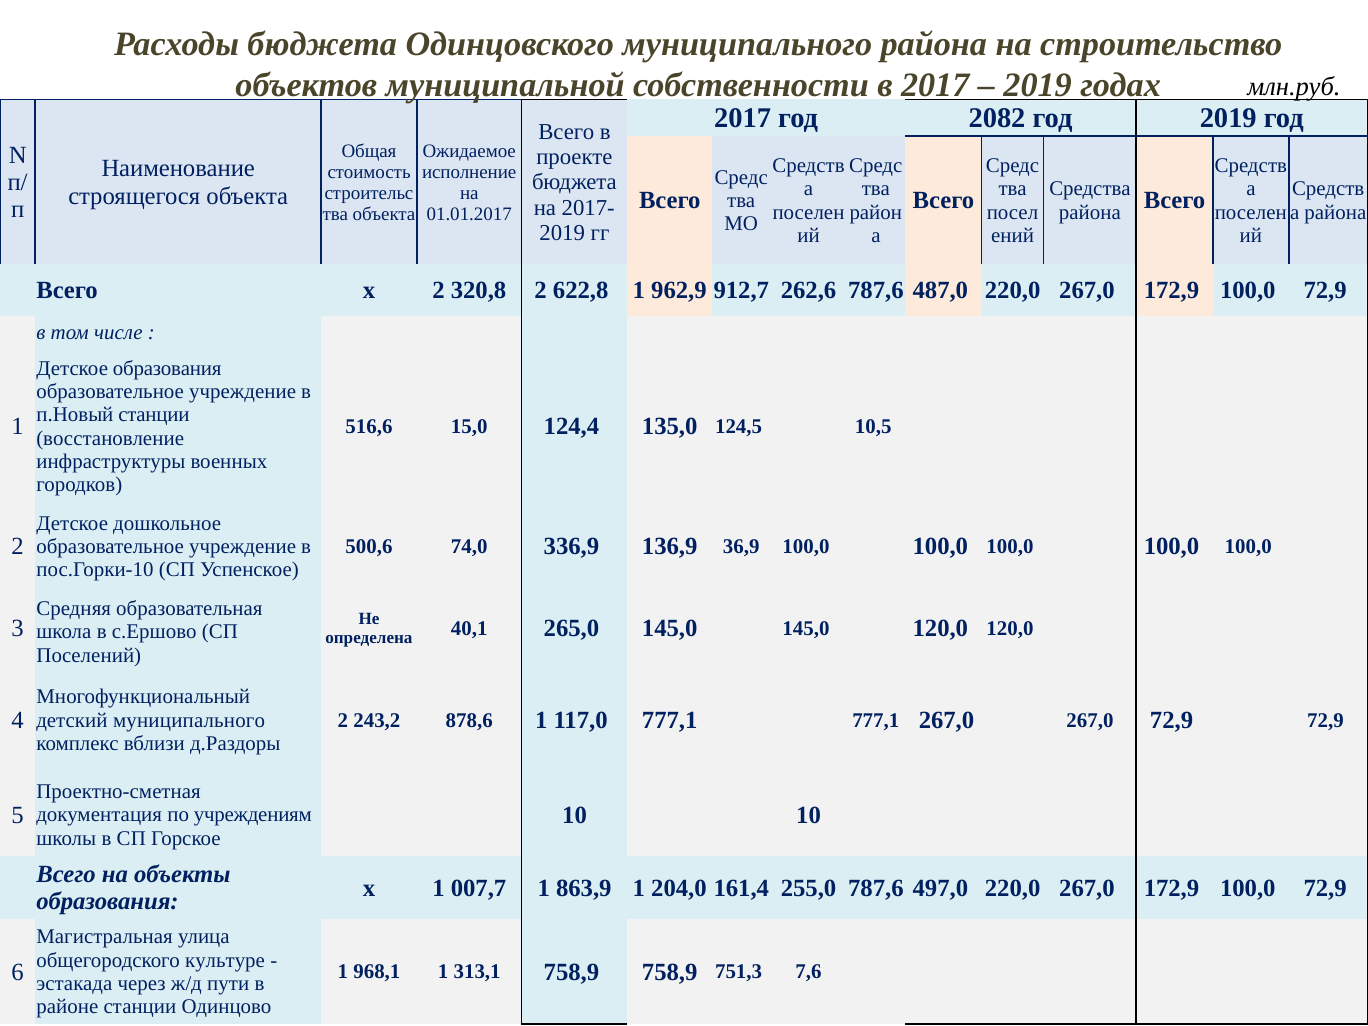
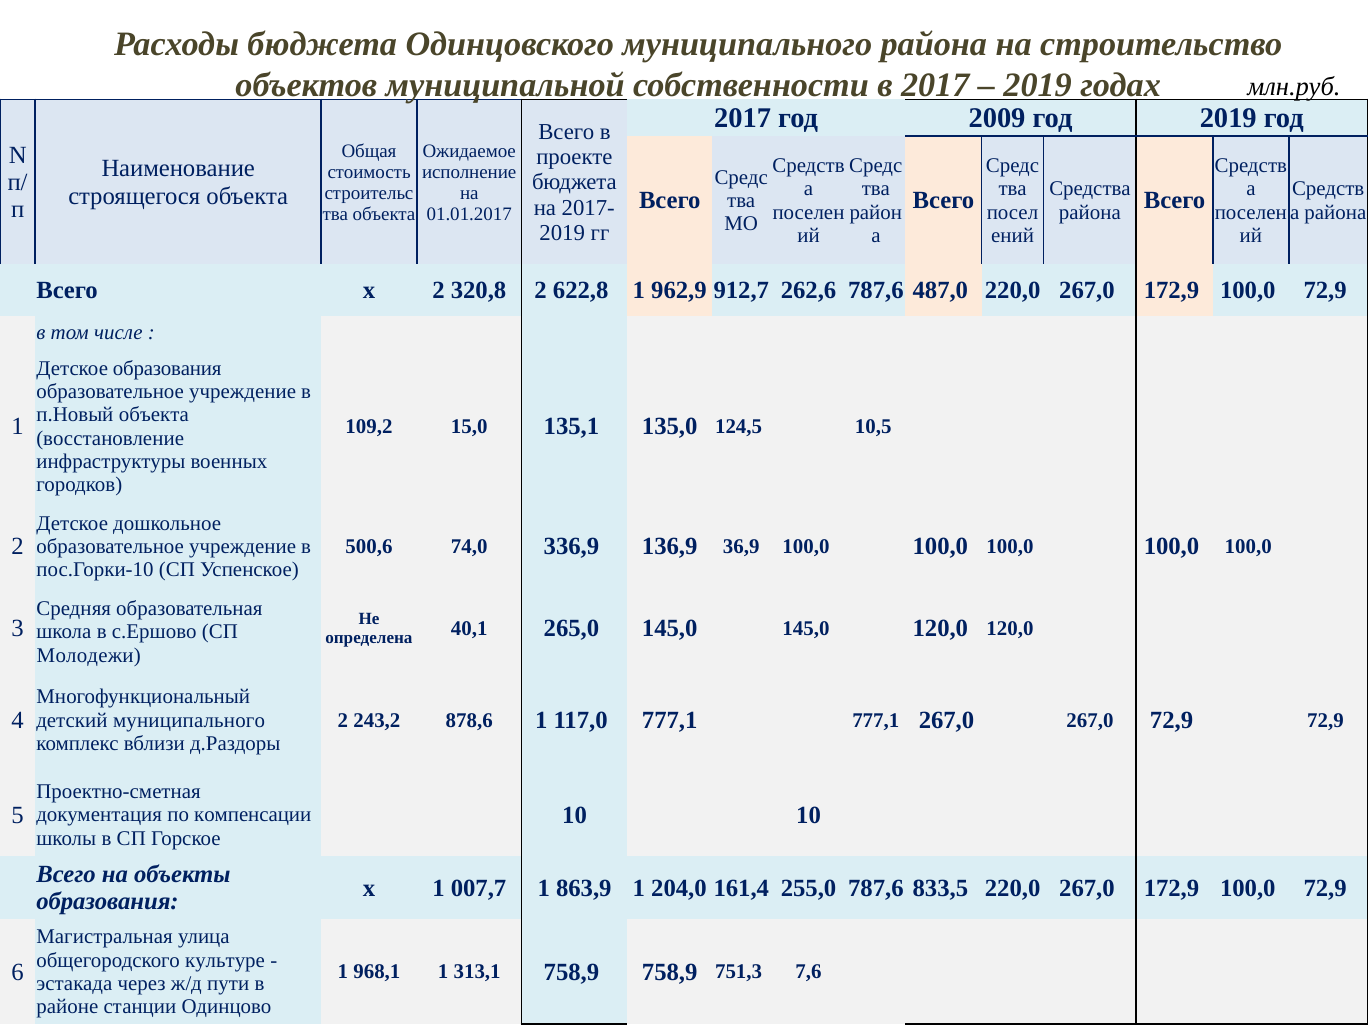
2082: 2082 -> 2009
п.Новый станции: станции -> объекта
516,6: 516,6 -> 109,2
124,4: 124,4 -> 135,1
Поселений: Поселений -> Молодежи
учреждениям: учреждениям -> компенсации
497,0: 497,0 -> 833,5
